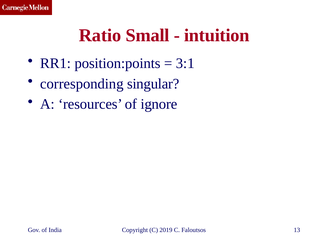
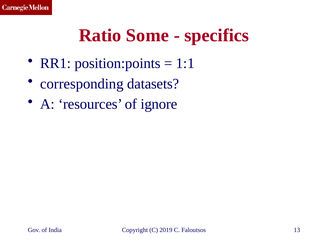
Small: Small -> Some
intuition: intuition -> specifics
3:1: 3:1 -> 1:1
singular: singular -> datasets
